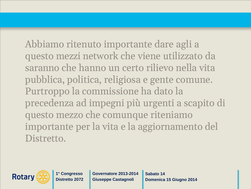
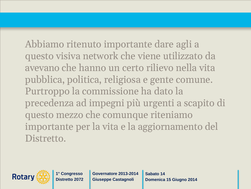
mezzi: mezzi -> visiva
saranno: saranno -> avevano
